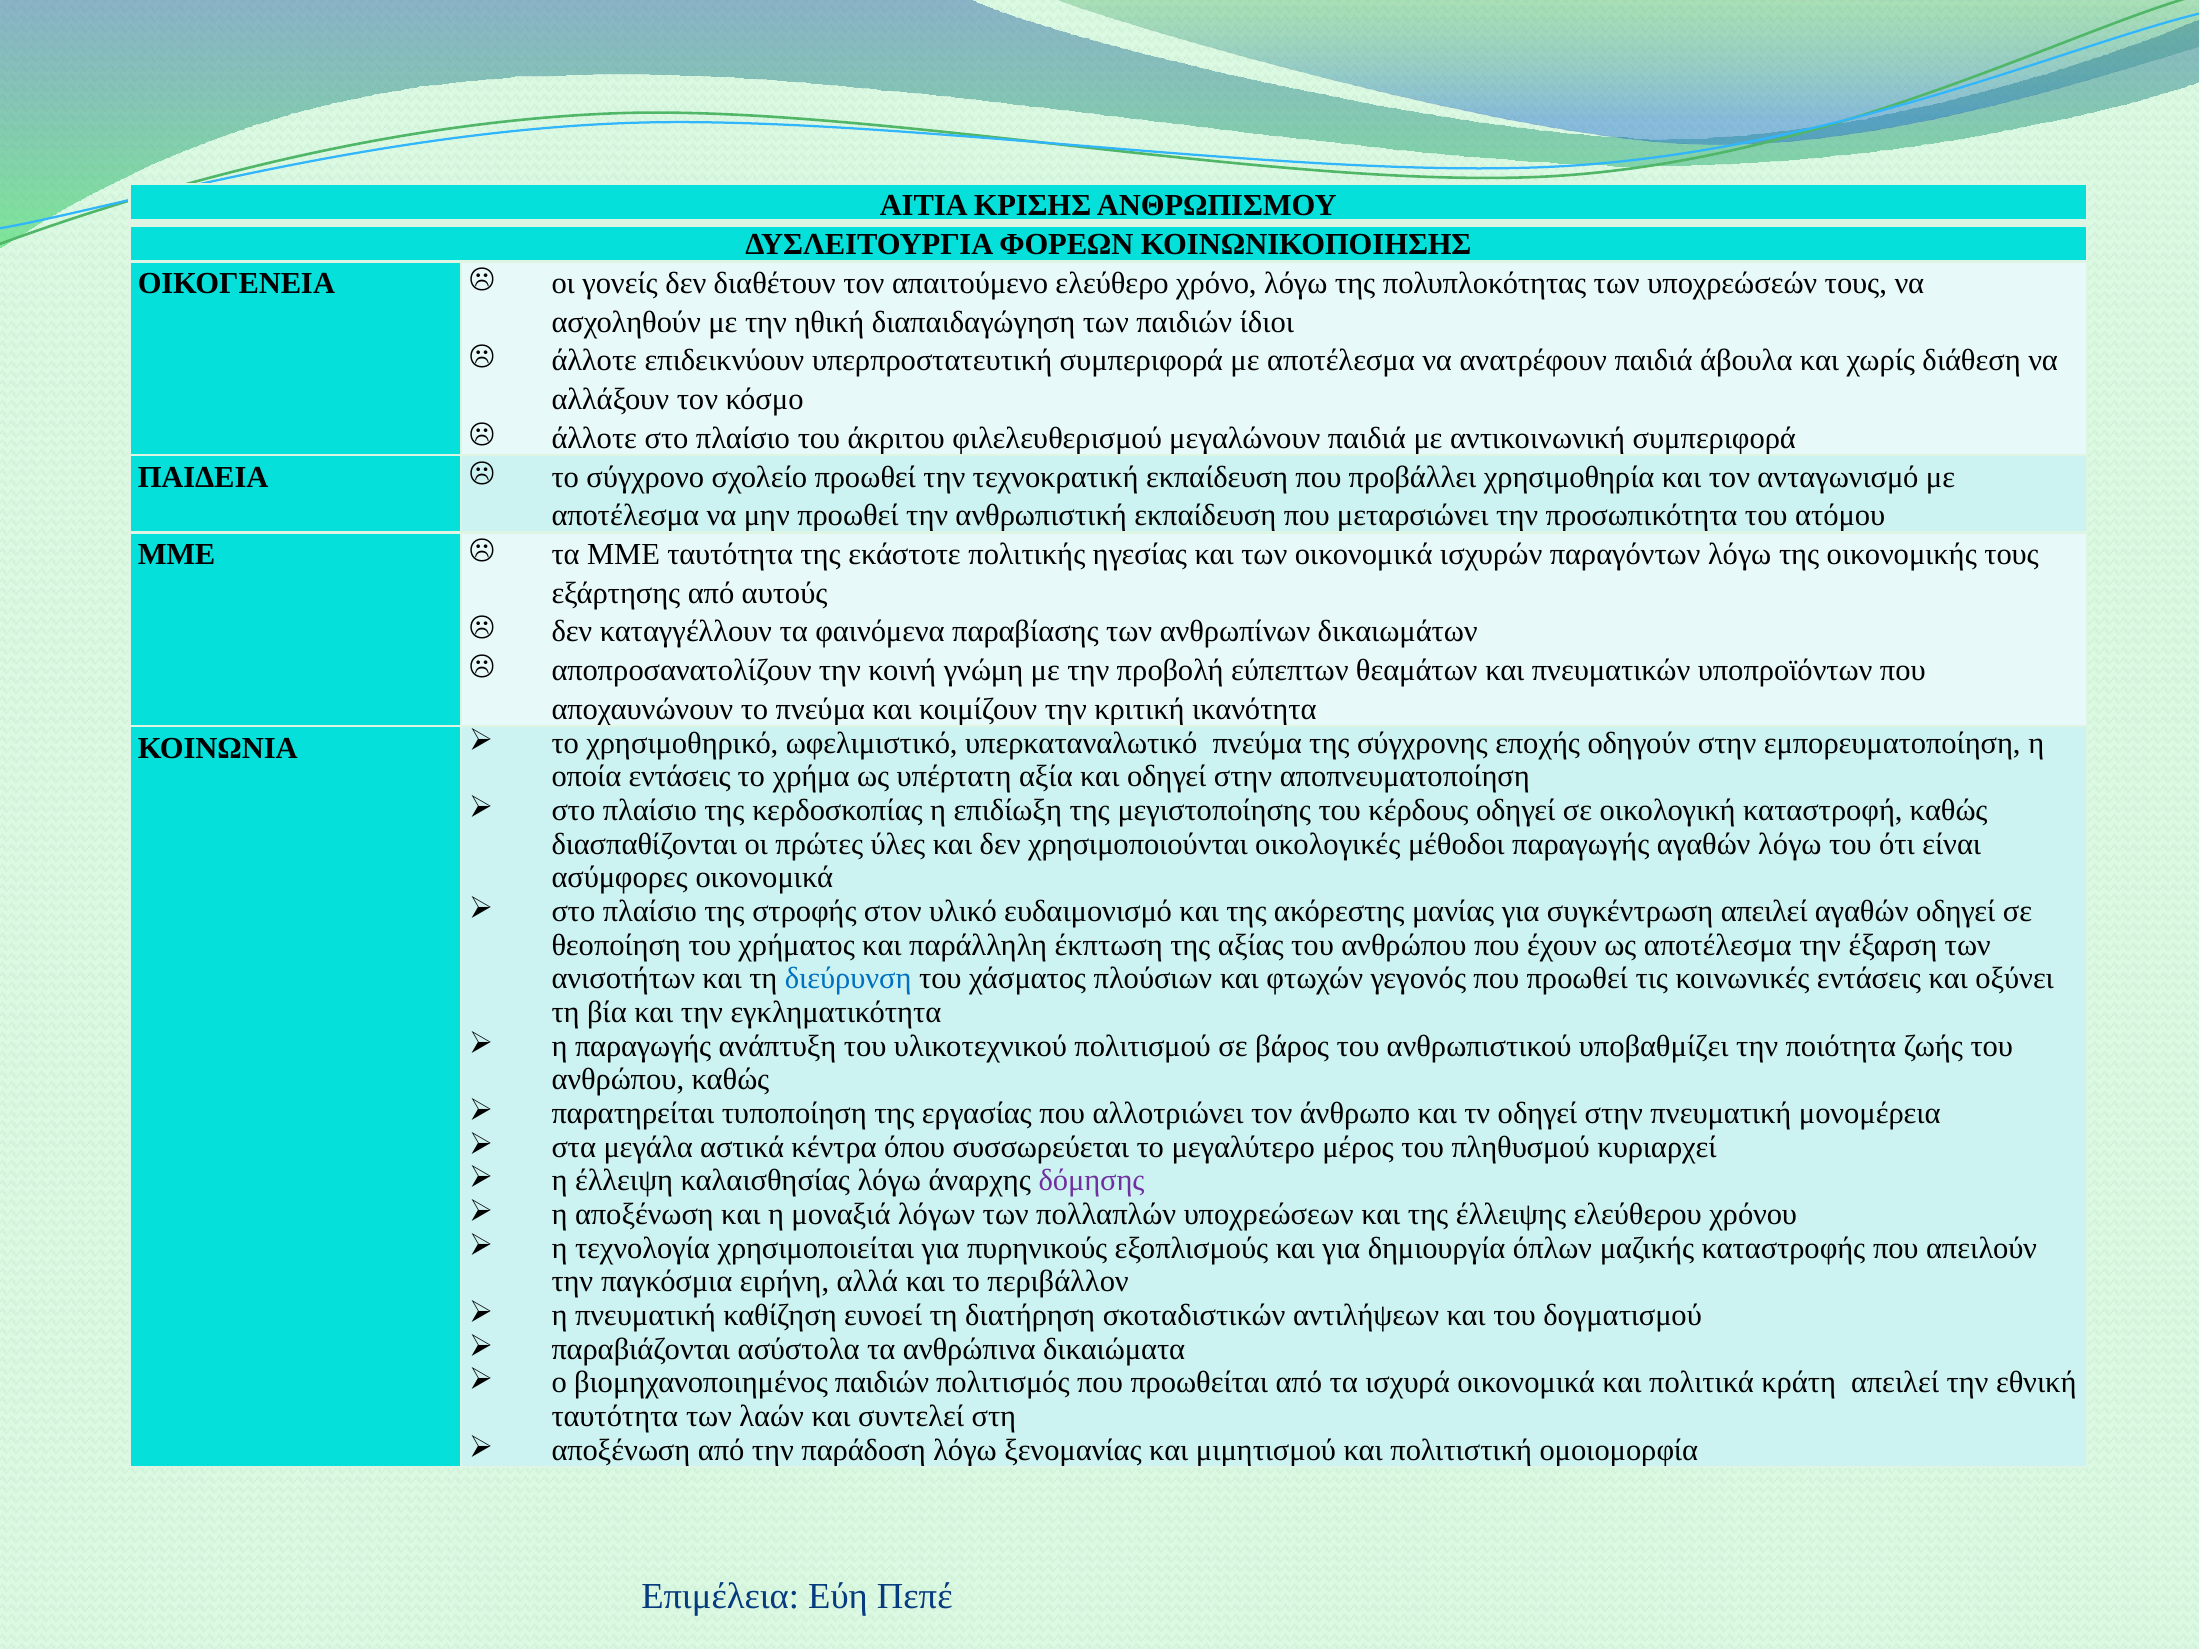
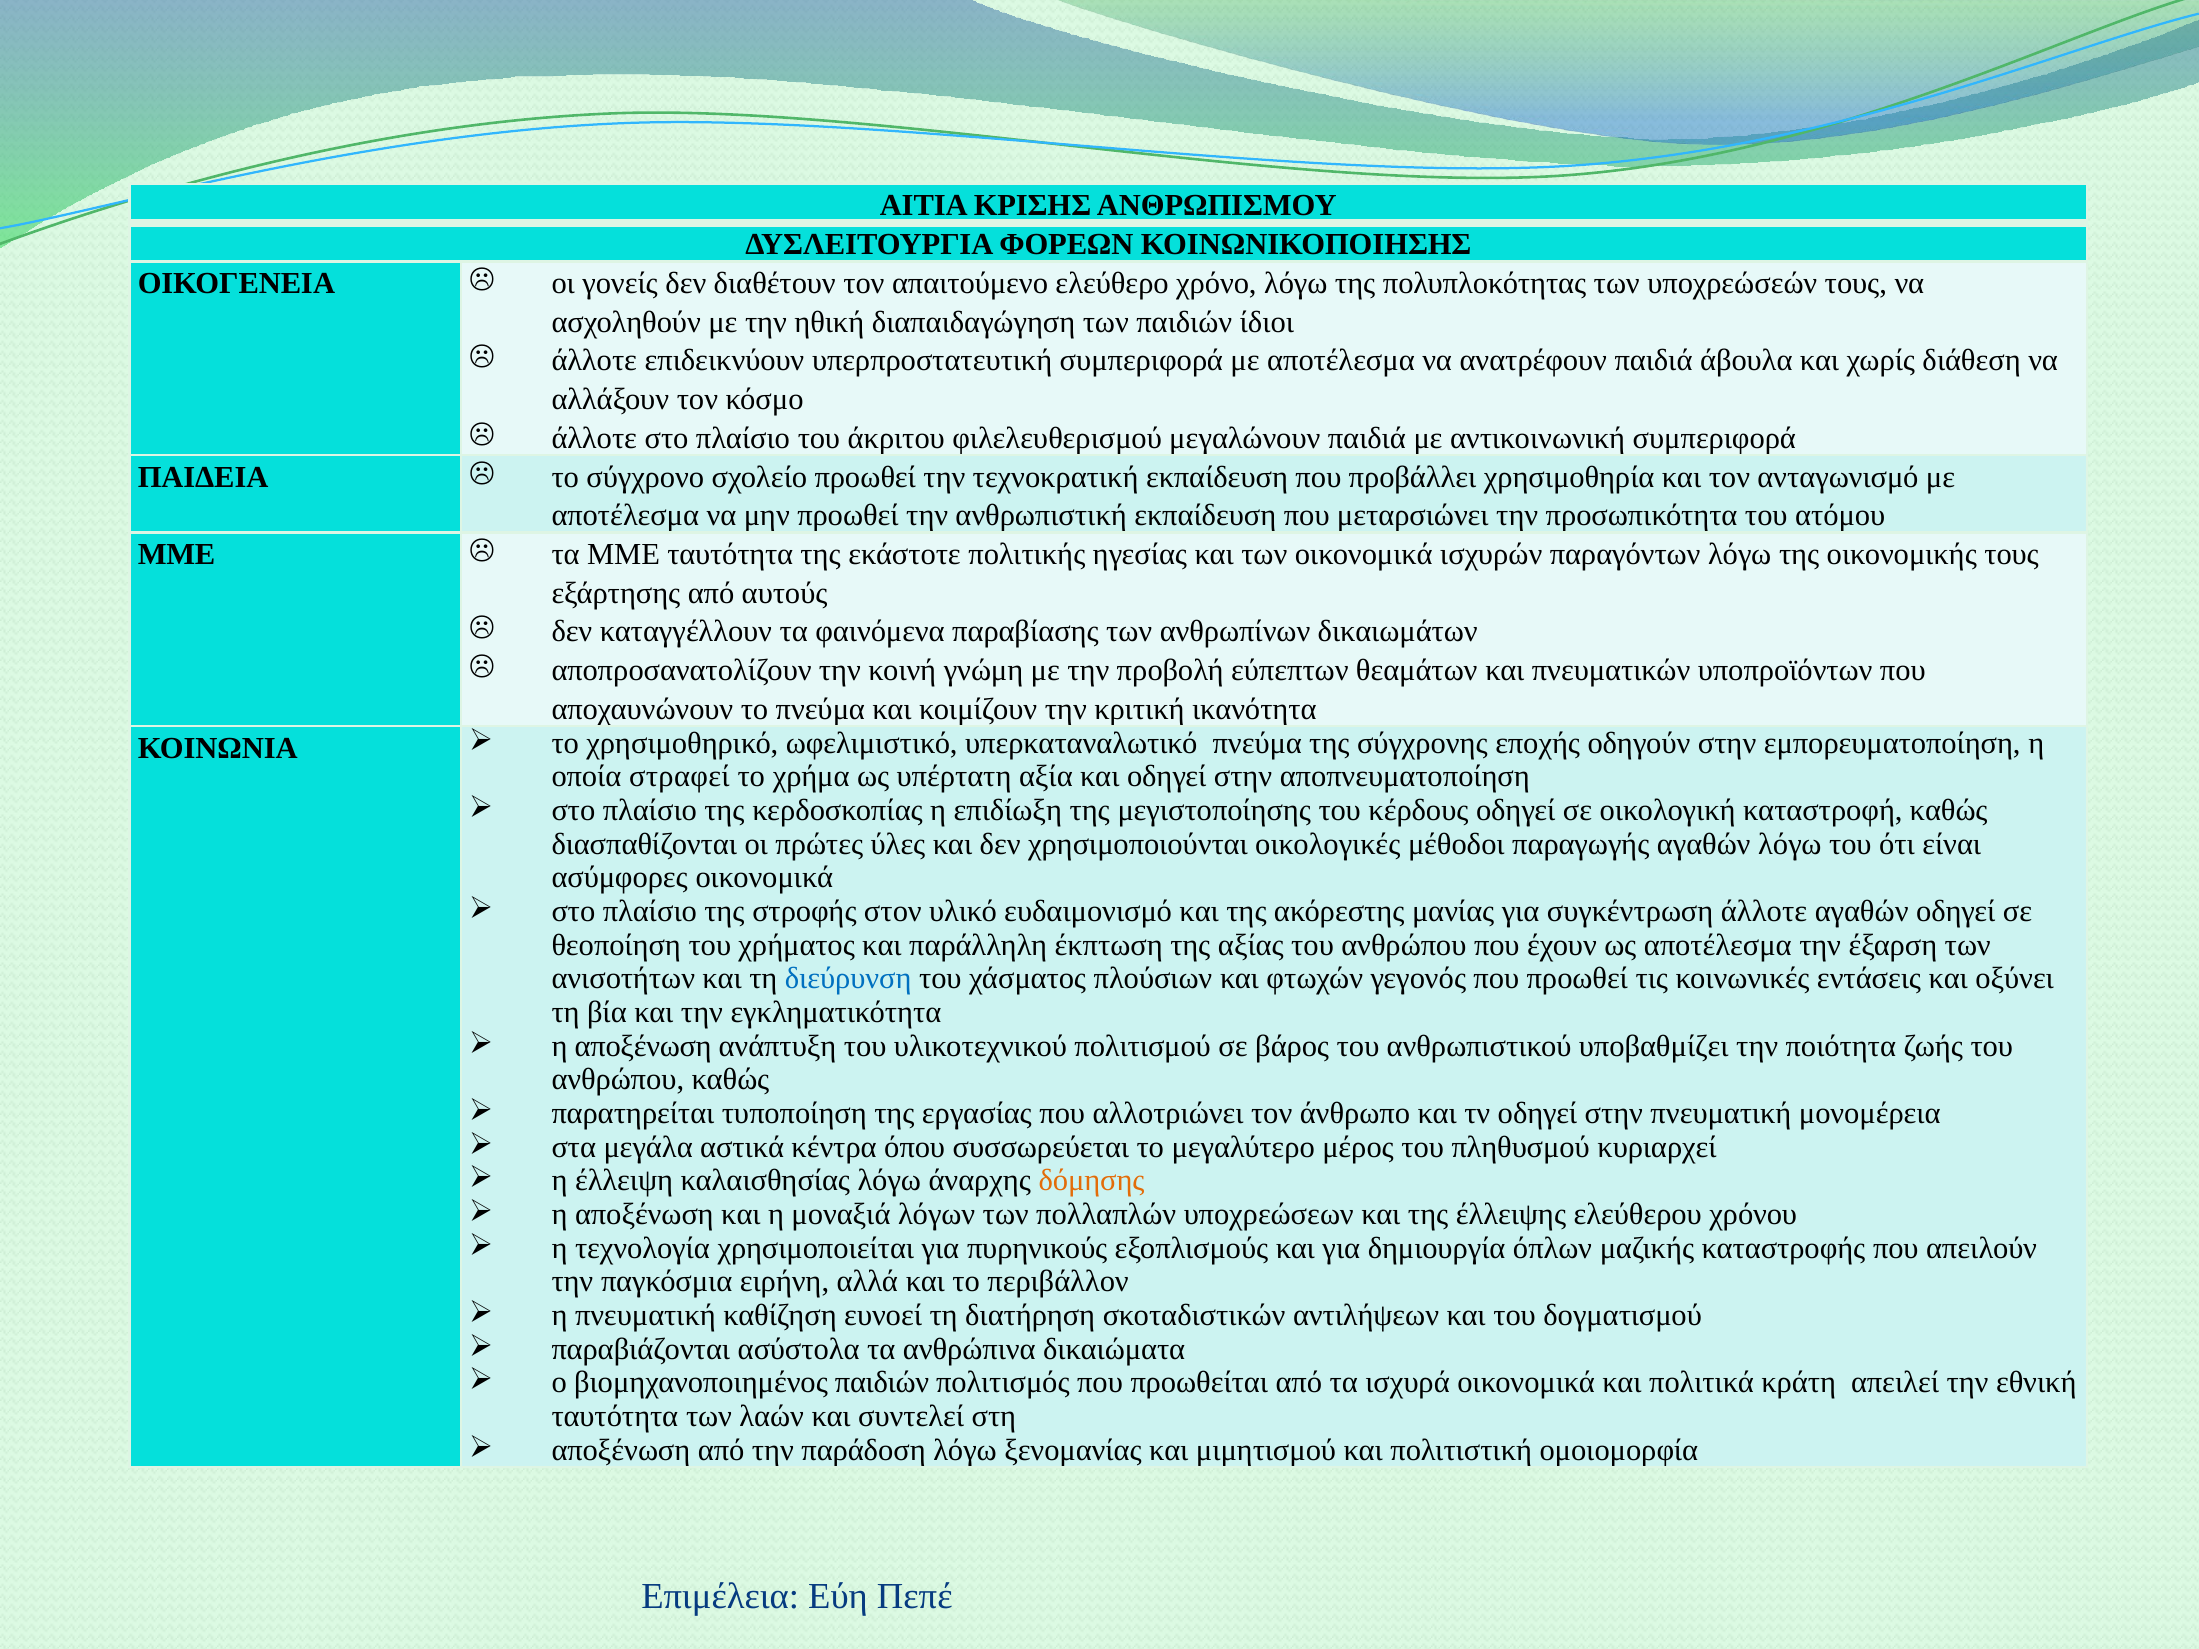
οποία εντάσεις: εντάσεις -> στραφεί
συγκέντρωση απειλεί: απειλεί -> άλλοτε
παραγωγής at (643, 1046): παραγωγής -> αποξένωση
δόμησης colour: purple -> orange
